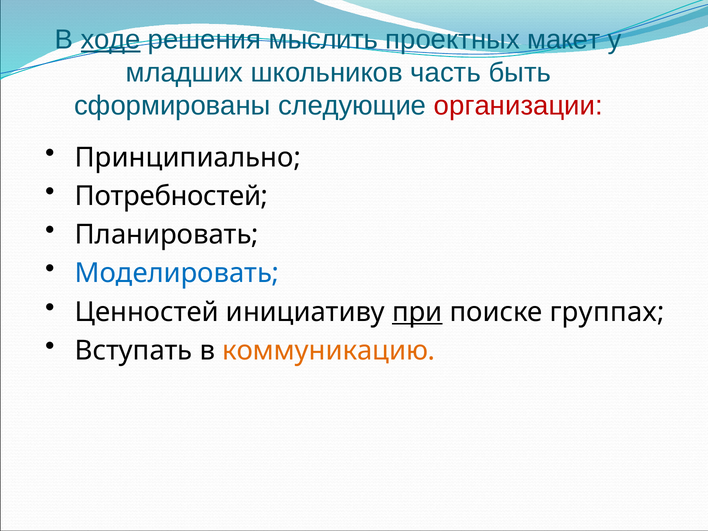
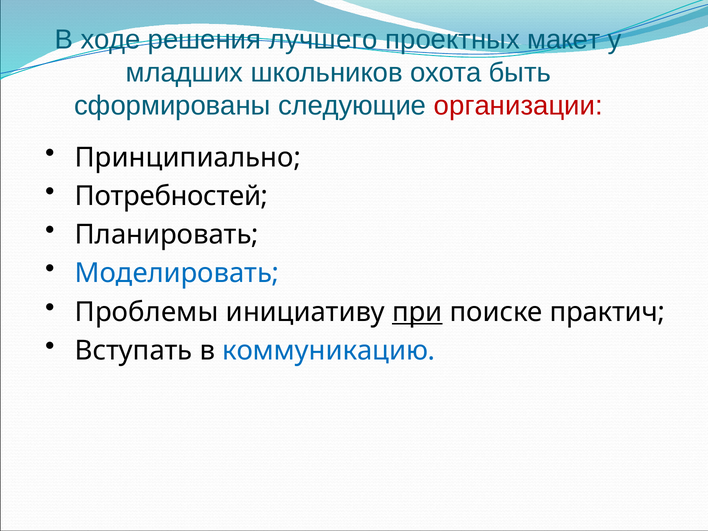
ходе underline: present -> none
мыслить: мыслить -> лучшего
часть: часть -> охота
Ценностей: Ценностей -> Проблемы
группах: группах -> практич
коммуникацию colour: orange -> blue
